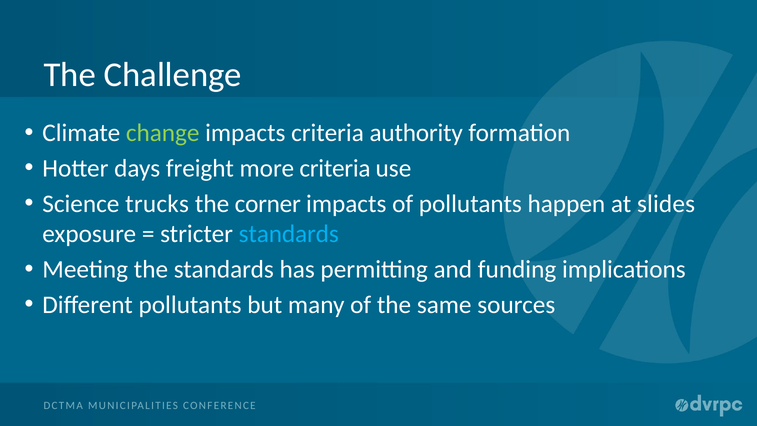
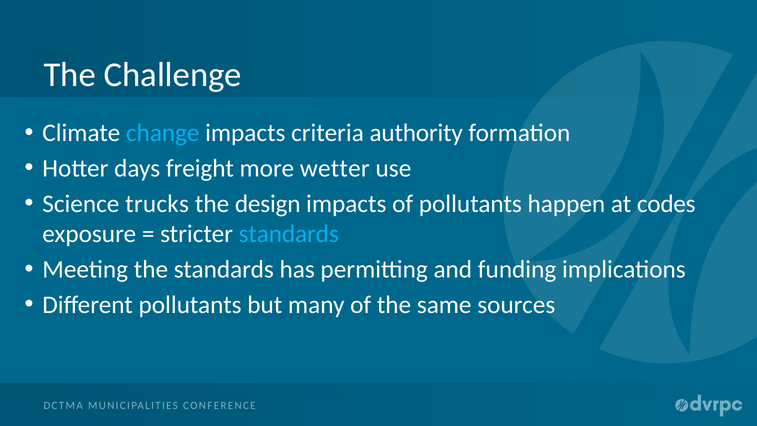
change colour: light green -> light blue
more criteria: criteria -> wetter
corner: corner -> design
slides: slides -> codes
